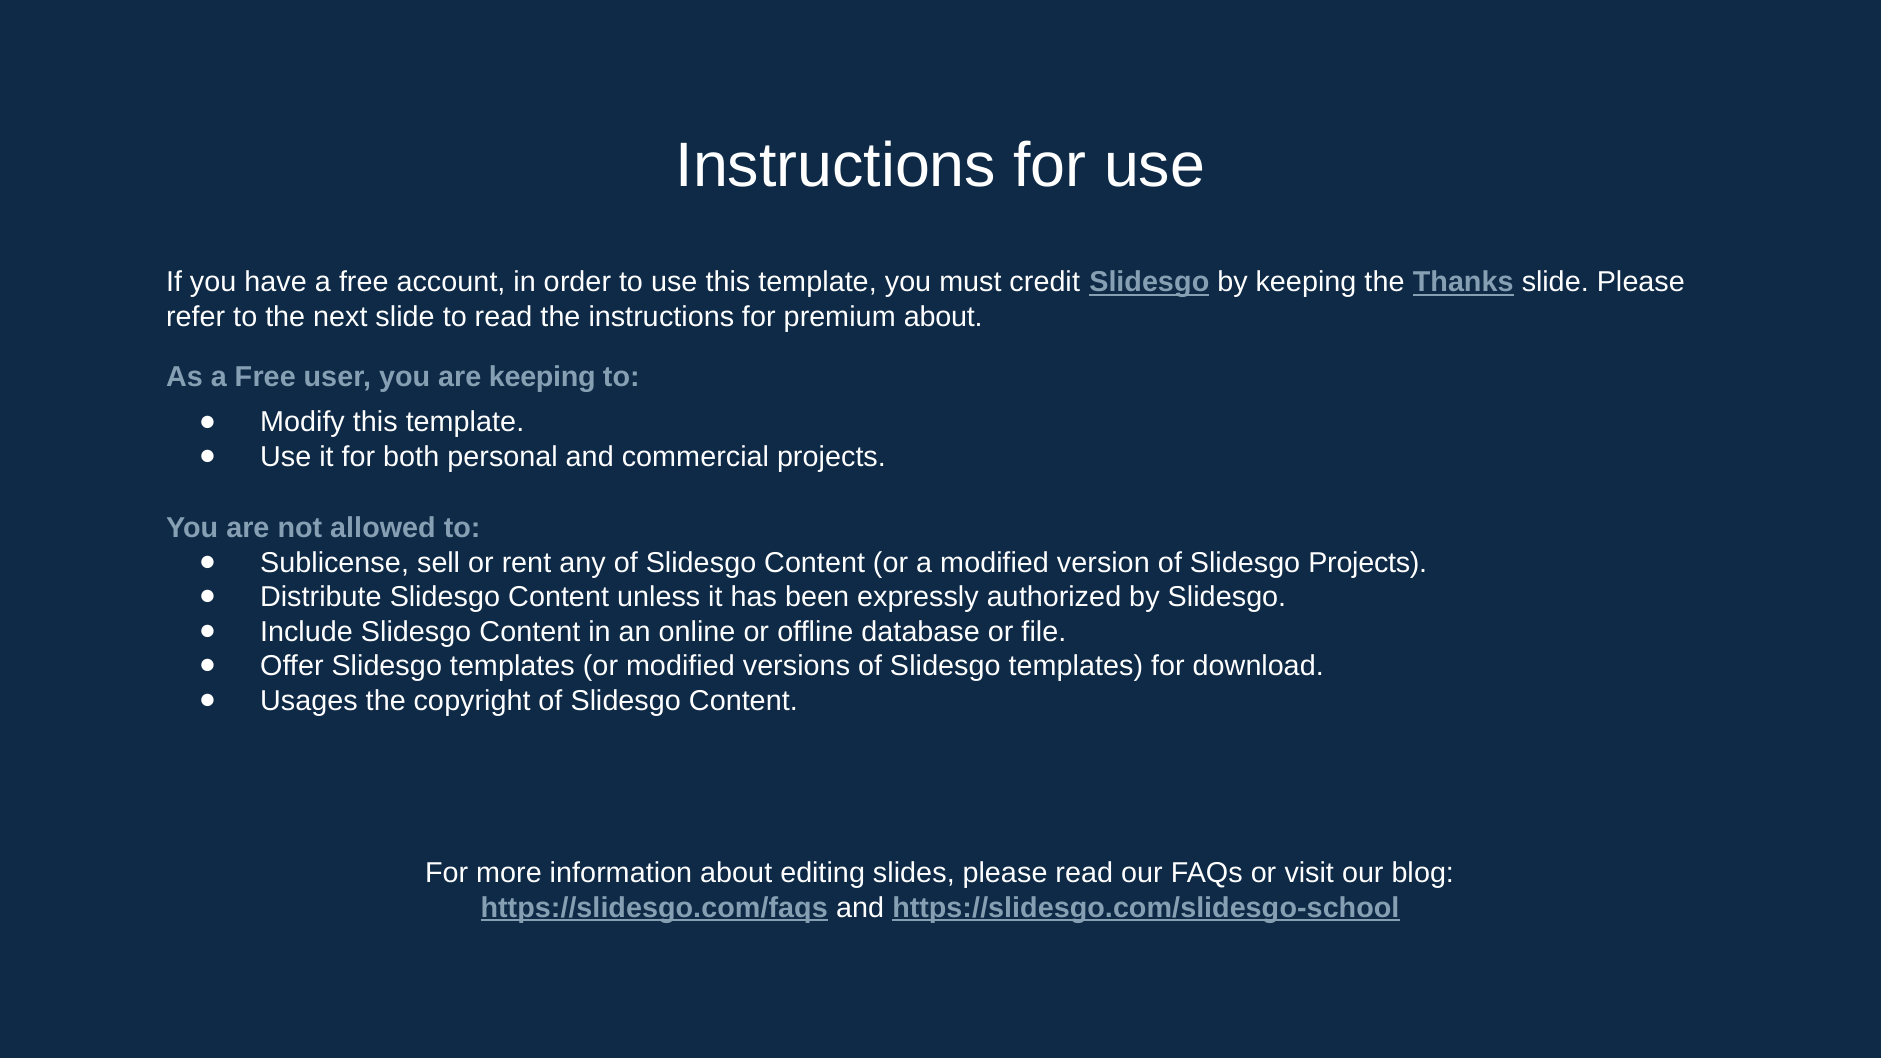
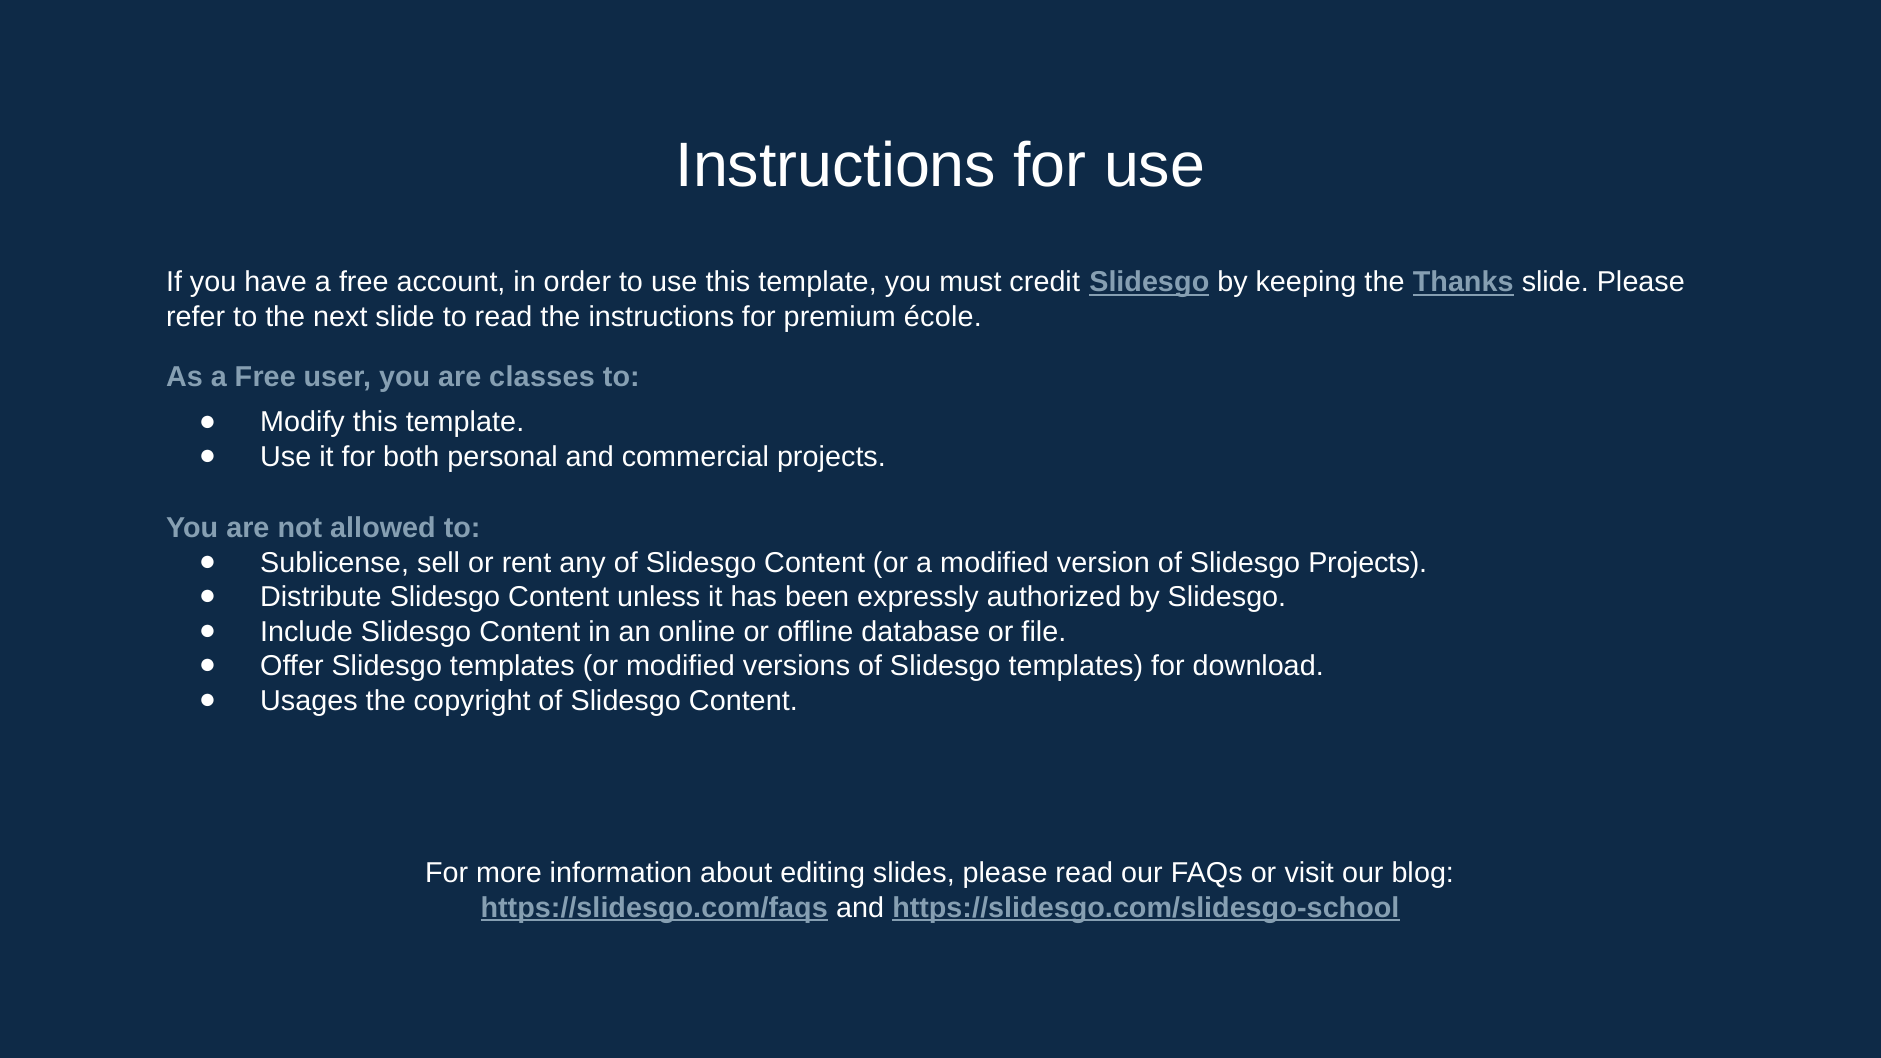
premium about: about -> école
are keeping: keeping -> classes
